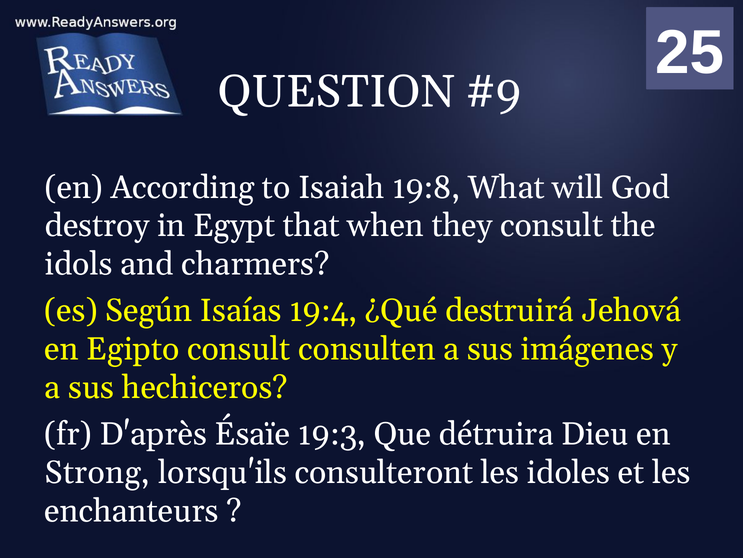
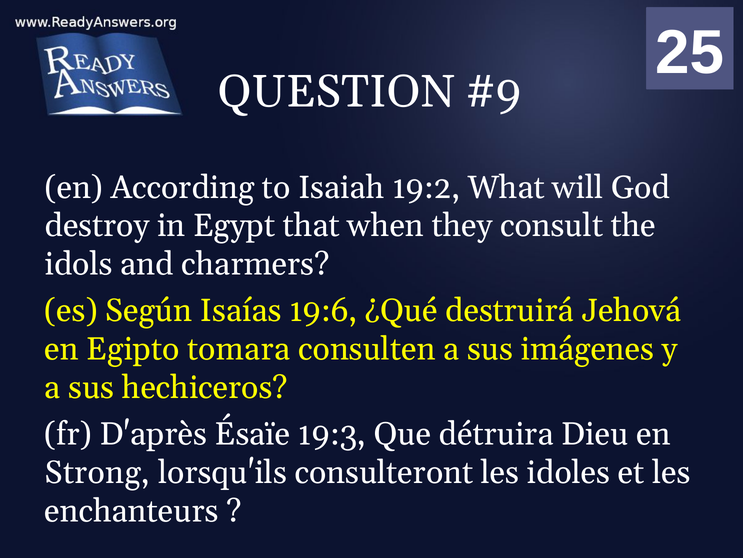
19:8: 19:8 -> 19:2
19:4: 19:4 -> 19:6
Egipto consult: consult -> tomara
